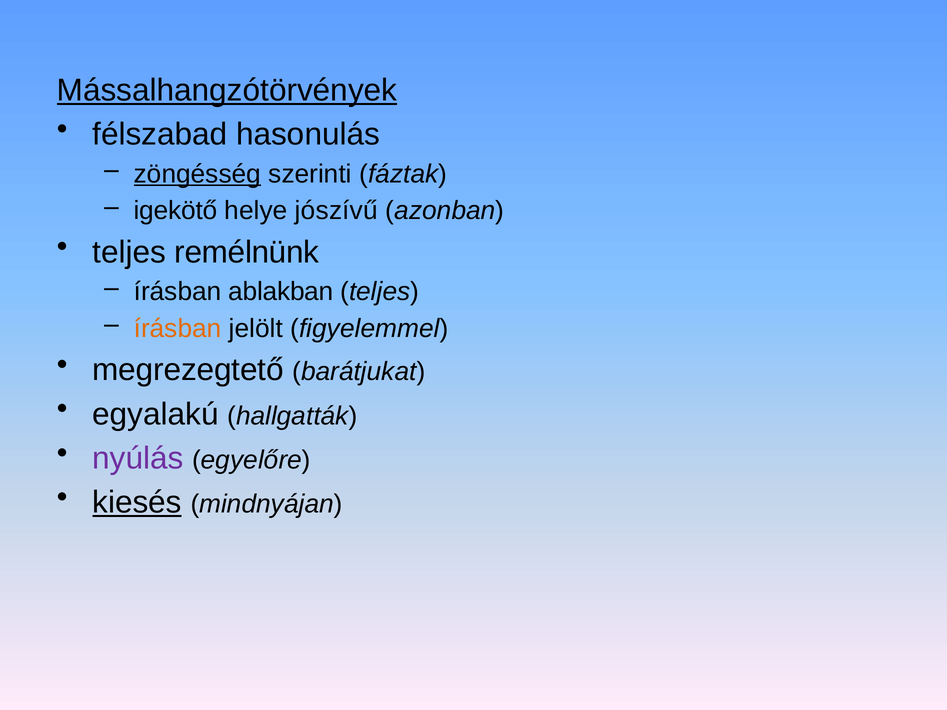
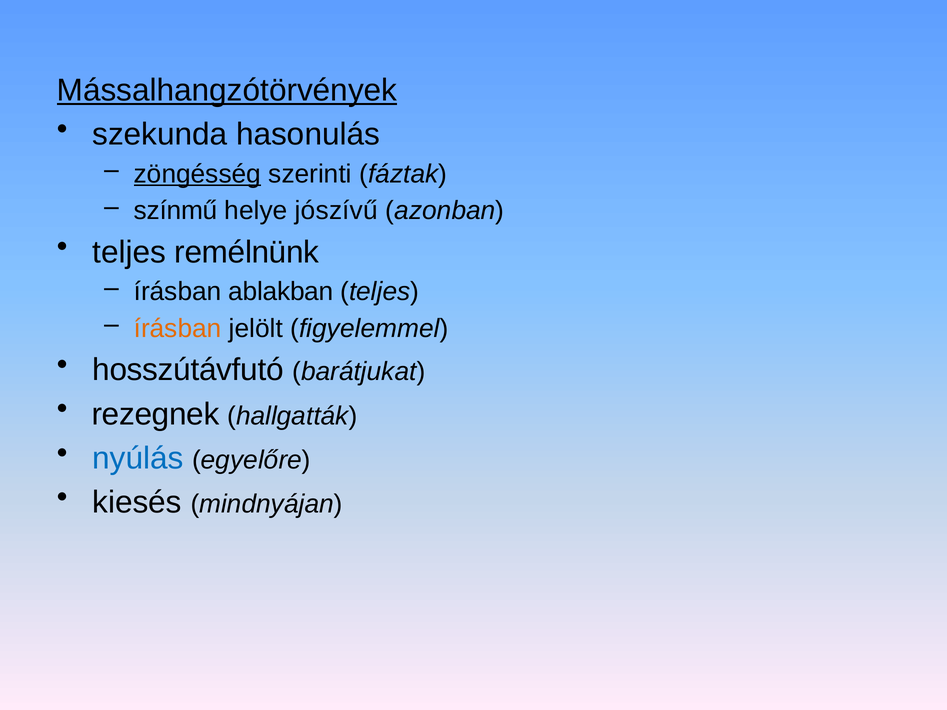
félszabad: félszabad -> szekunda
igekötő: igekötő -> színmű
megrezegtető: megrezegtető -> hosszútávfutó
egyalakú: egyalakú -> rezegnek
nyúlás colour: purple -> blue
kiesés underline: present -> none
